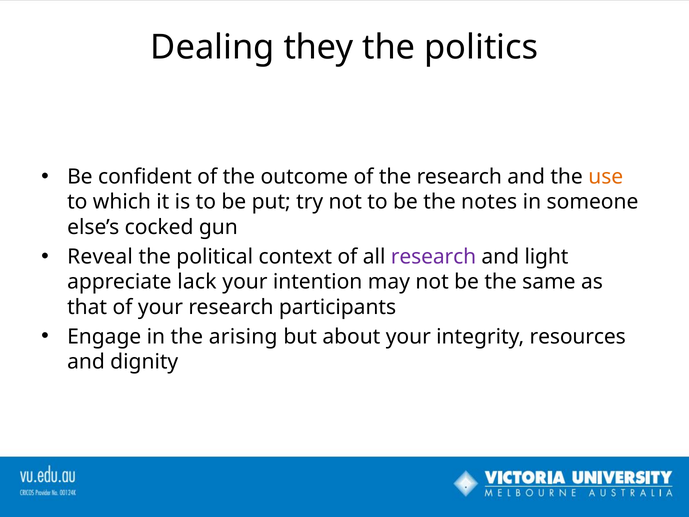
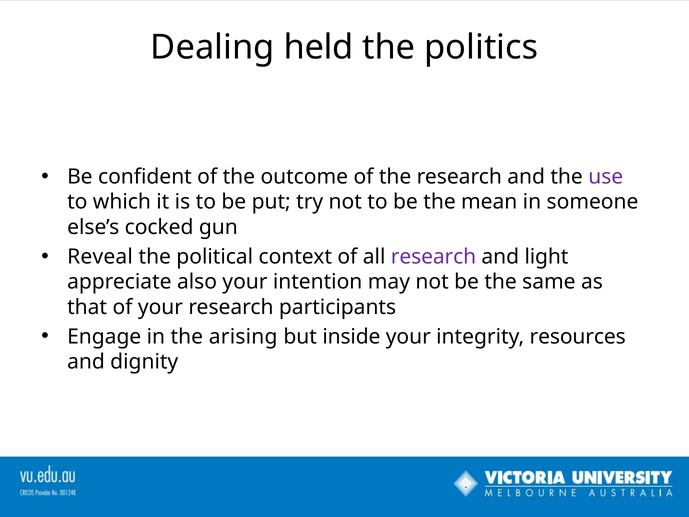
they: they -> held
use colour: orange -> purple
notes: notes -> mean
lack: lack -> also
about: about -> inside
